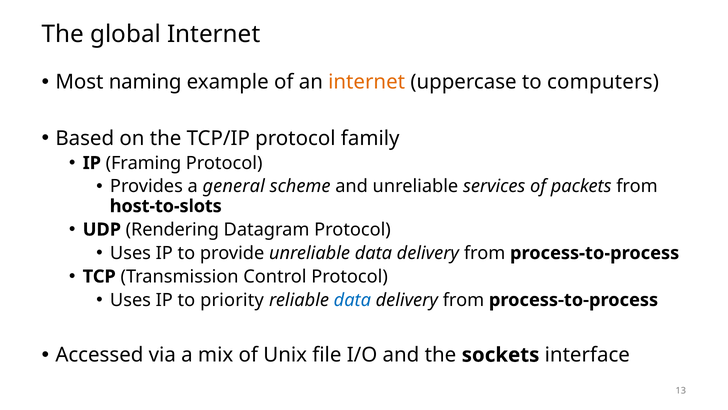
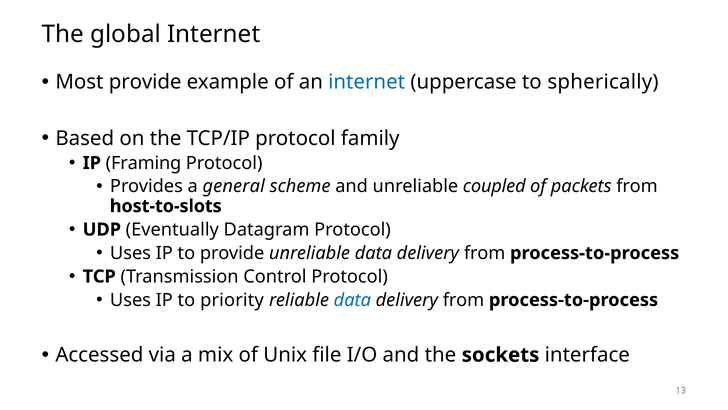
Most naming: naming -> provide
internet at (367, 82) colour: orange -> blue
computers: computers -> spherically
services: services -> coupled
Rendering: Rendering -> Eventually
